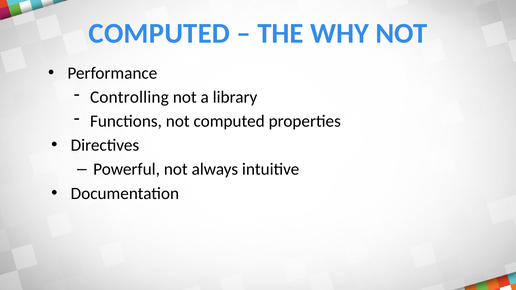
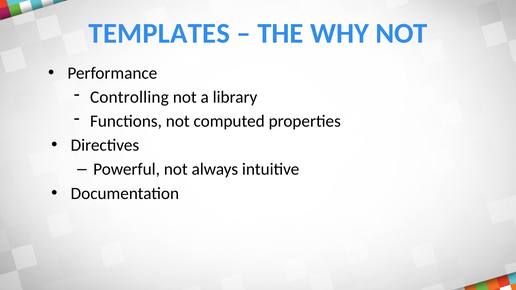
COMPUTED at (159, 33): COMPUTED -> TEMPLATES
